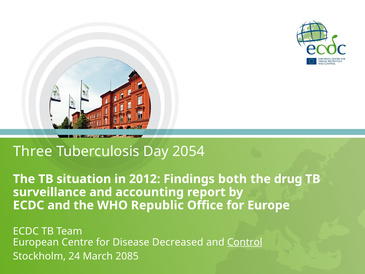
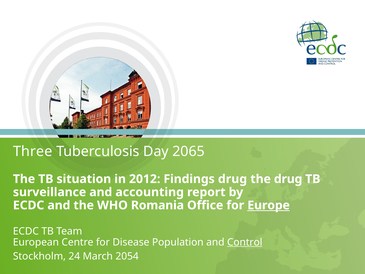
2054: 2054 -> 2065
Findings both: both -> drug
Republic: Republic -> Romania
Europe underline: none -> present
Decreased: Decreased -> Population
2085: 2085 -> 2054
